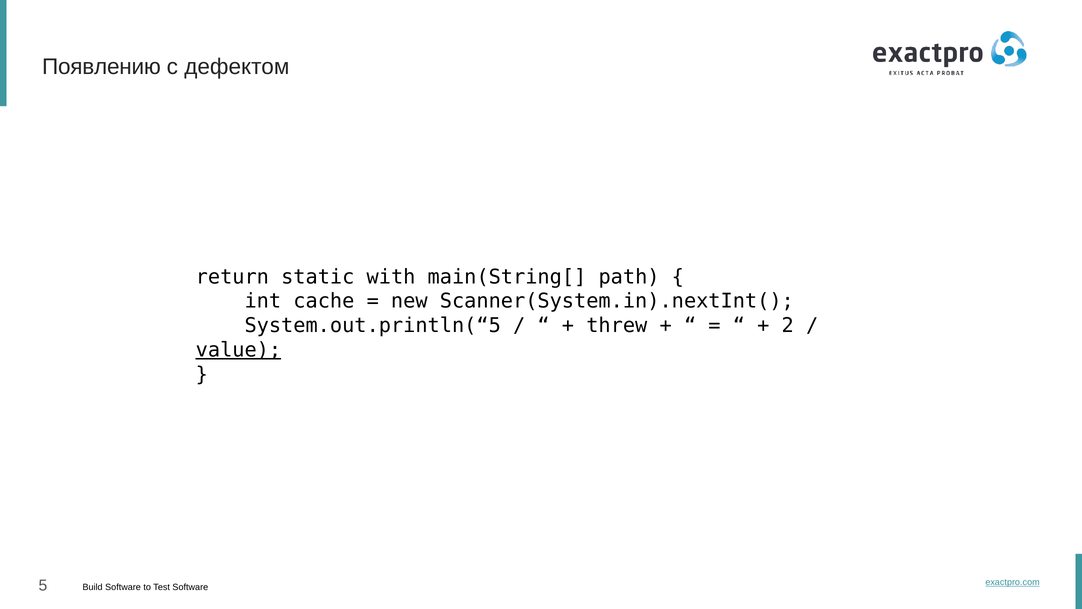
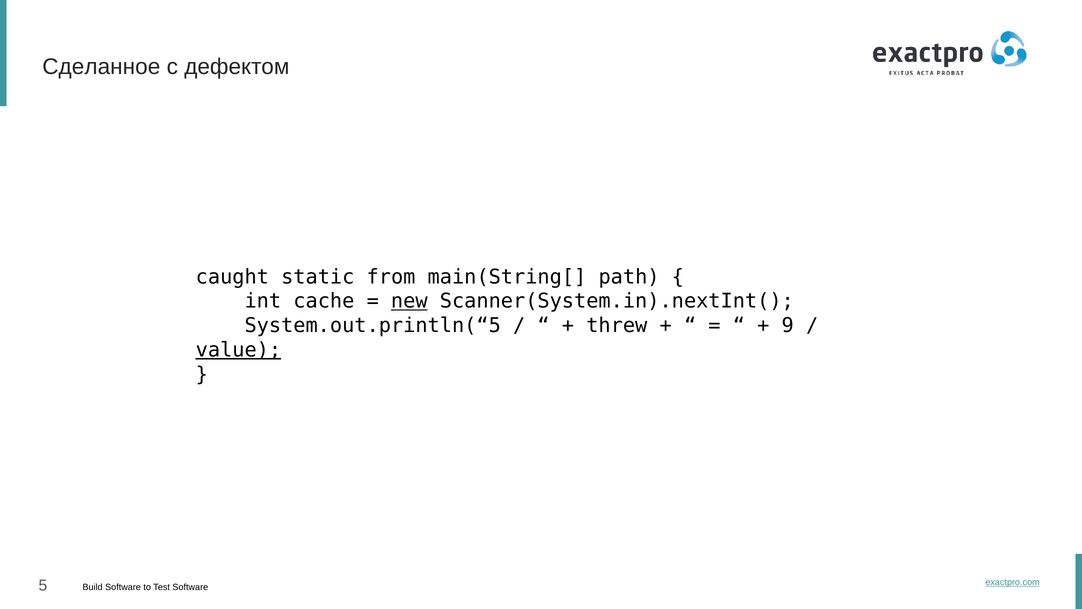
Появлению: Появлению -> Сделанное
return: return -> caught
with: with -> from
new underline: none -> present
2: 2 -> 9
